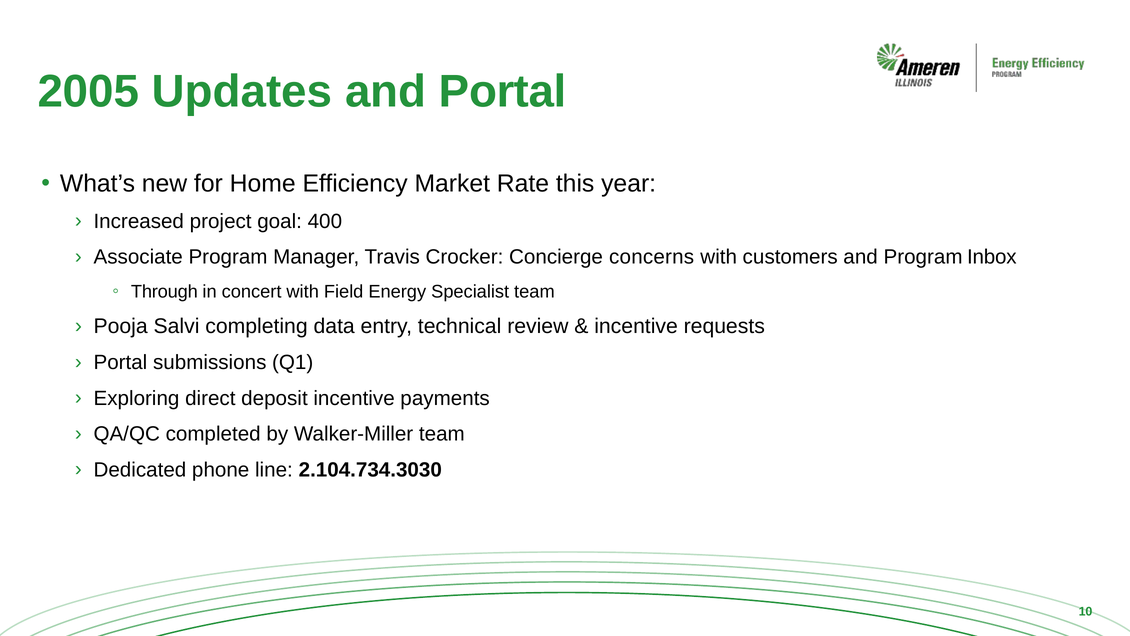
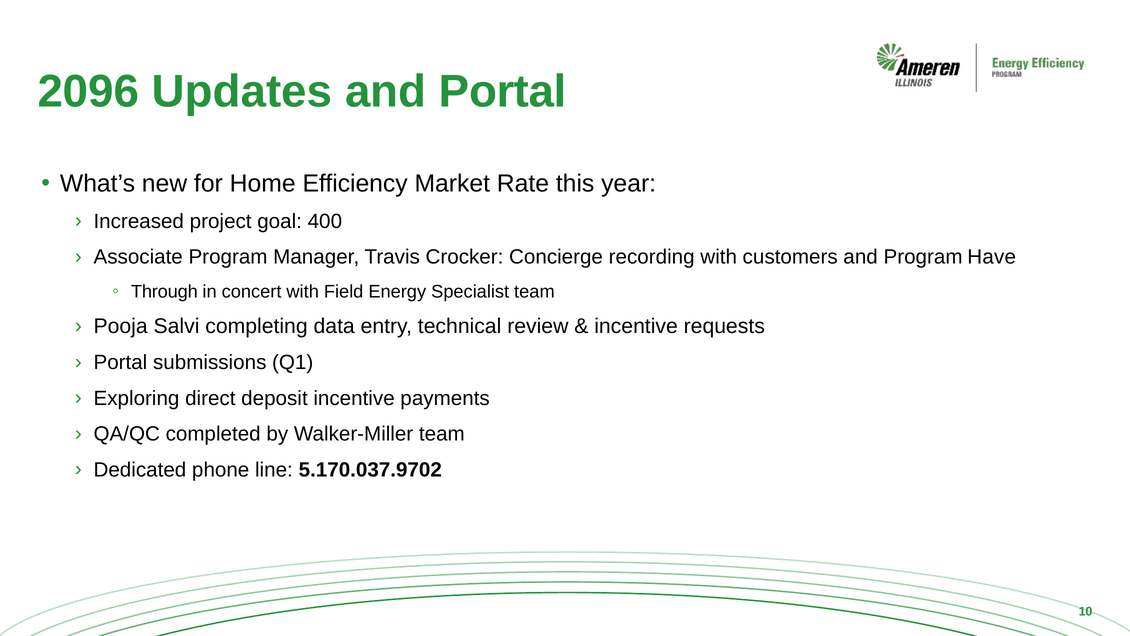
2005: 2005 -> 2096
concerns: concerns -> recording
Inbox: Inbox -> Have
2.104.734.3030: 2.104.734.3030 -> 5.170.037.9702
